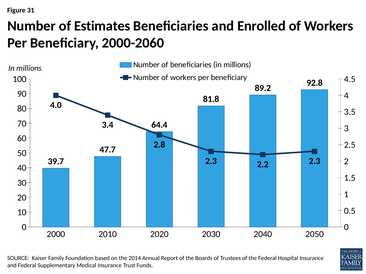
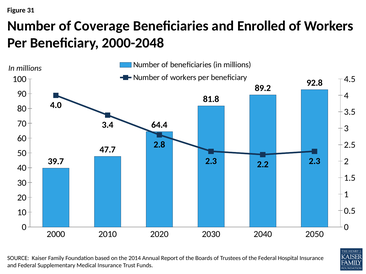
Estimates: Estimates -> Coverage
2000-2060: 2000-2060 -> 2000-2048
